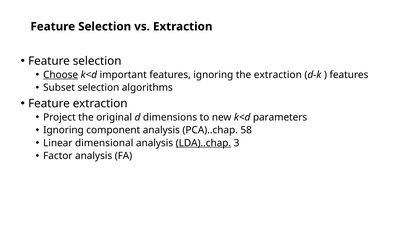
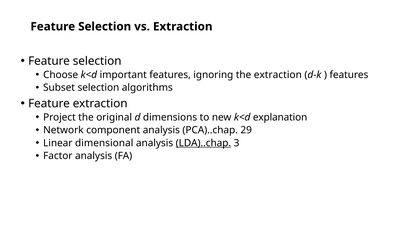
Choose underline: present -> none
parameters: parameters -> explanation
Ignoring at (63, 130): Ignoring -> Network
58: 58 -> 29
